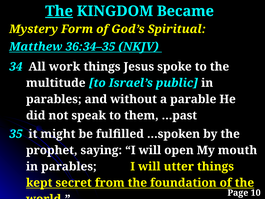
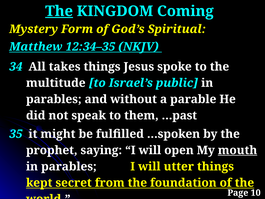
Became: Became -> Coming
36:34–35: 36:34–35 -> 12:34–35
work: work -> takes
mouth underline: none -> present
